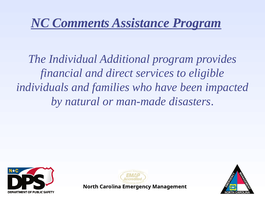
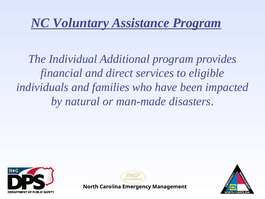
Comments: Comments -> Voluntary
